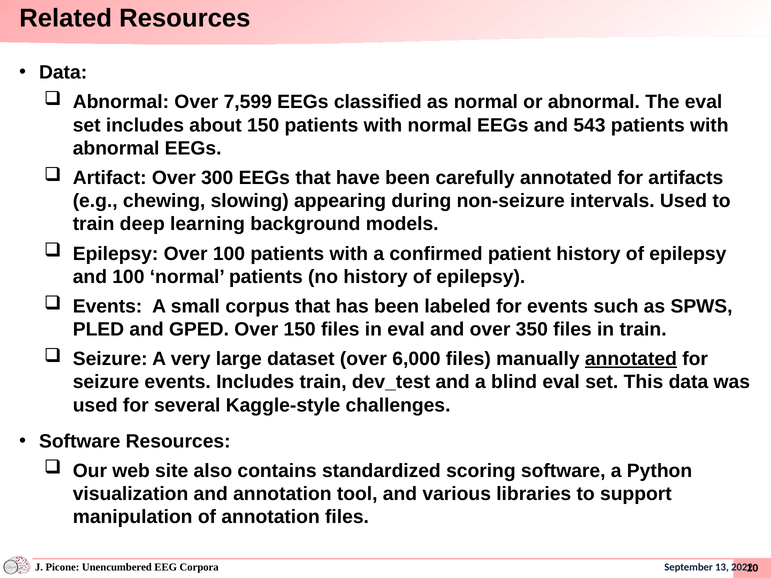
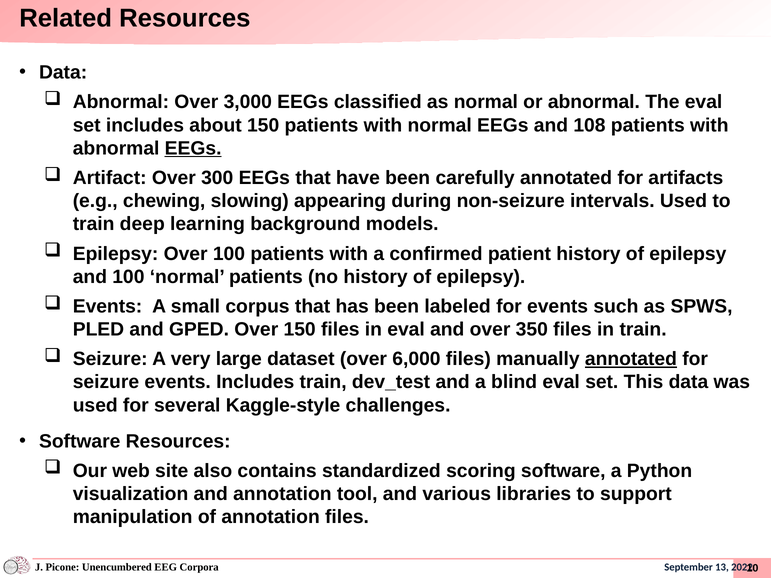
7,599: 7,599 -> 3,000
543: 543 -> 108
EEGs at (193, 148) underline: none -> present
